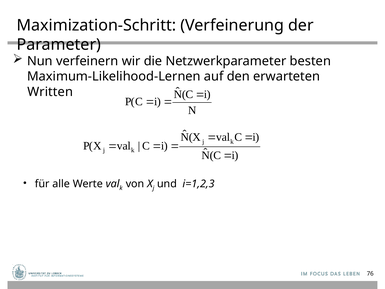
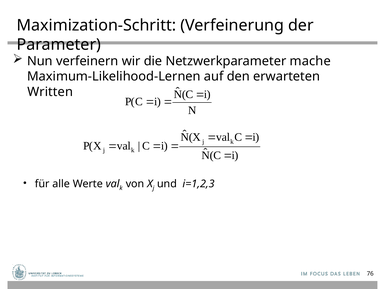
besten: besten -> mache
